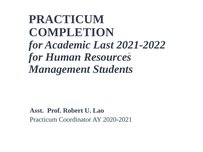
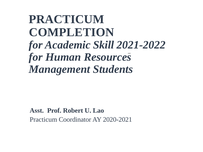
Last: Last -> Skill
